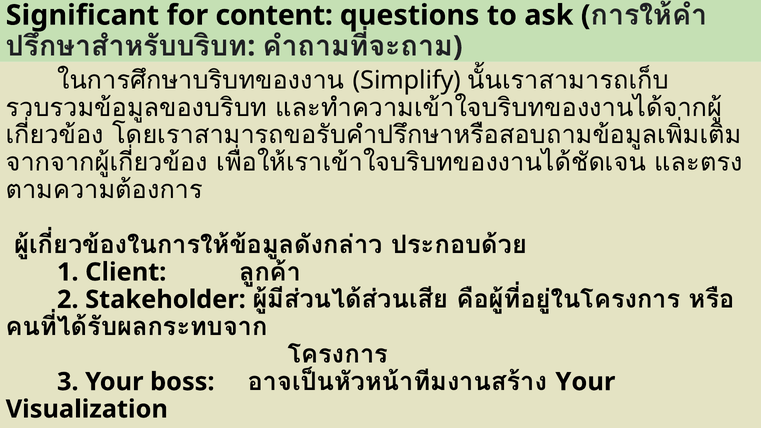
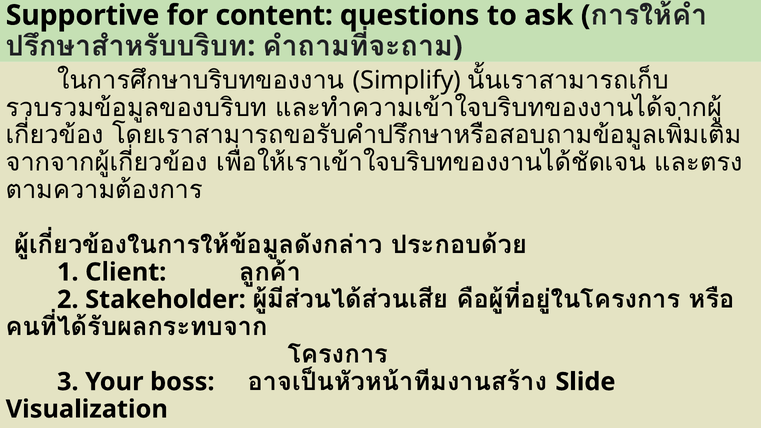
Significant: Significant -> Supportive
Your at (585, 382): Your -> Slide
